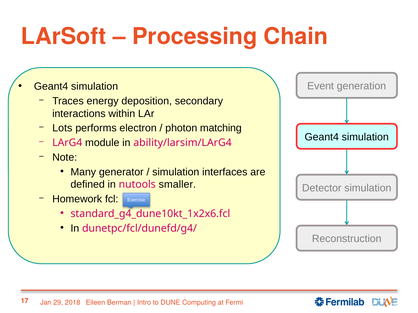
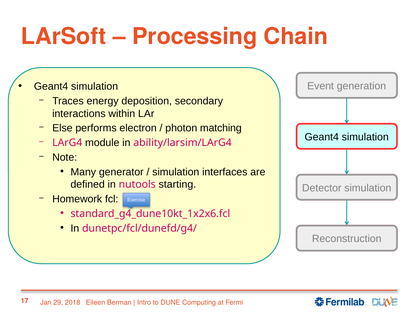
Lots: Lots -> Else
smaller: smaller -> starting
